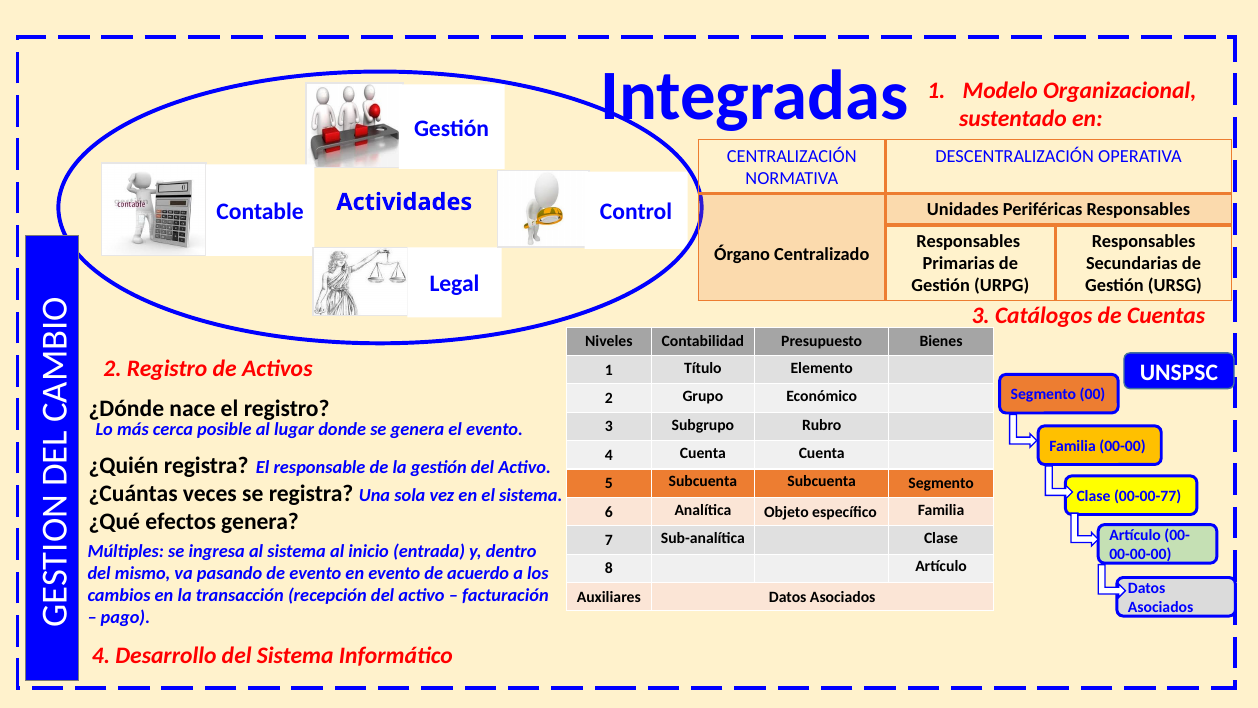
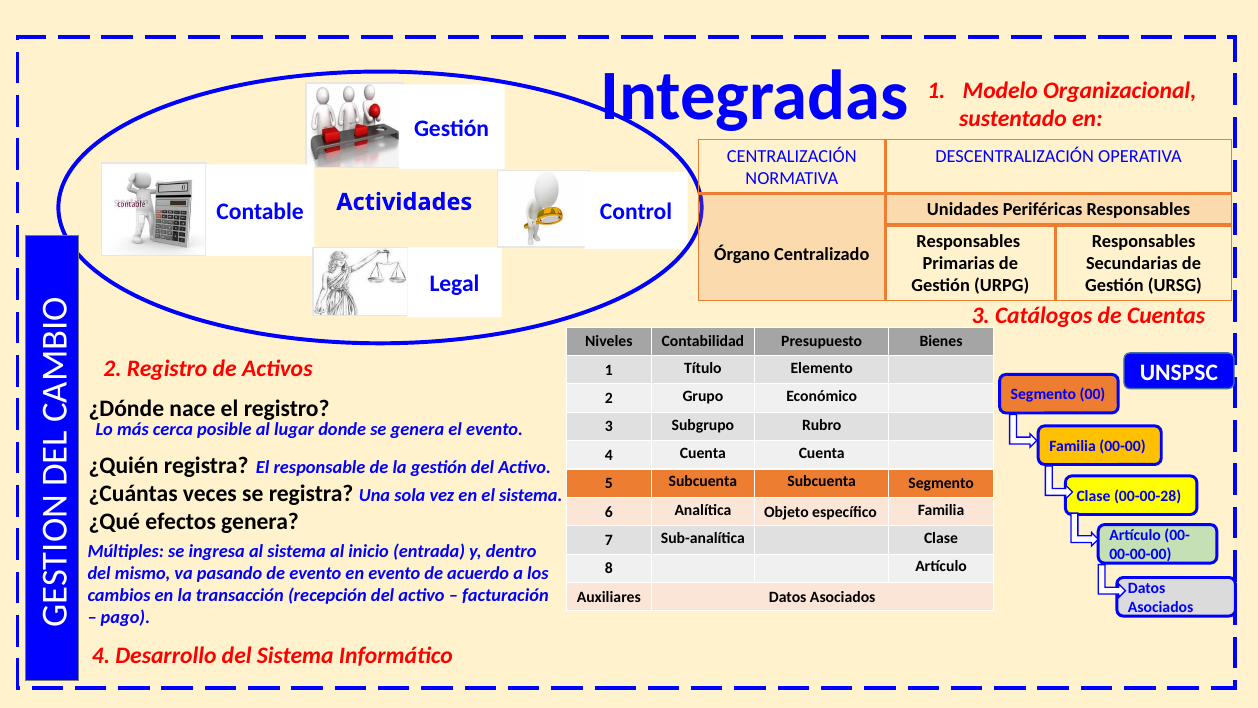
00-00-77: 00-00-77 -> 00-00-28
